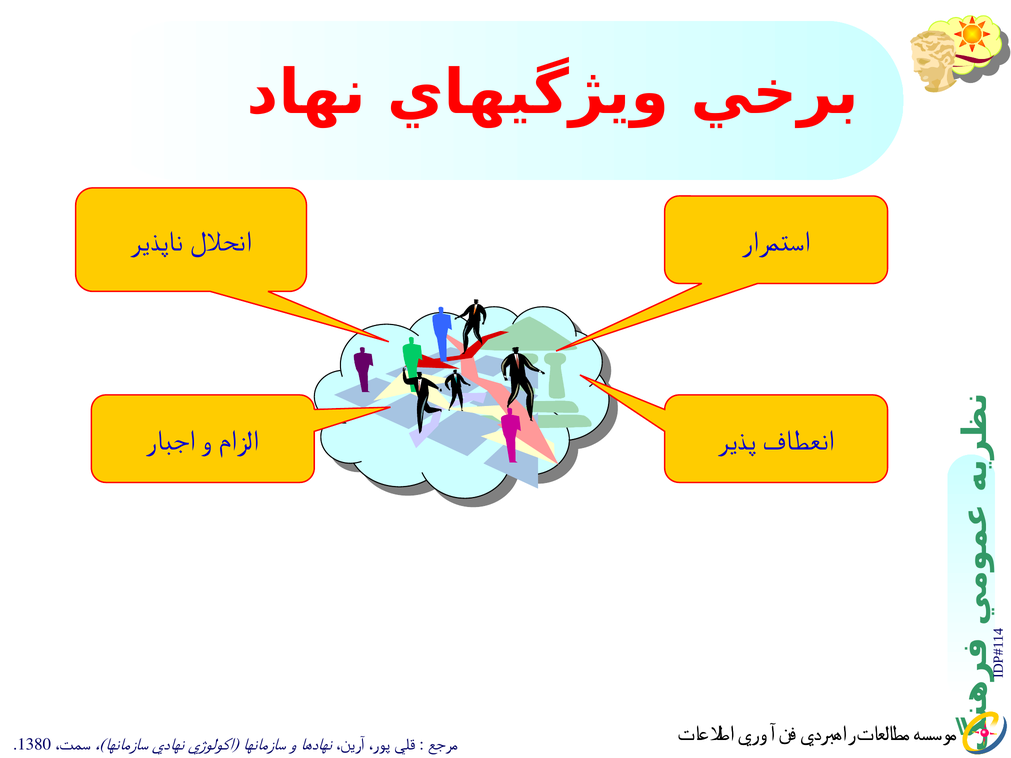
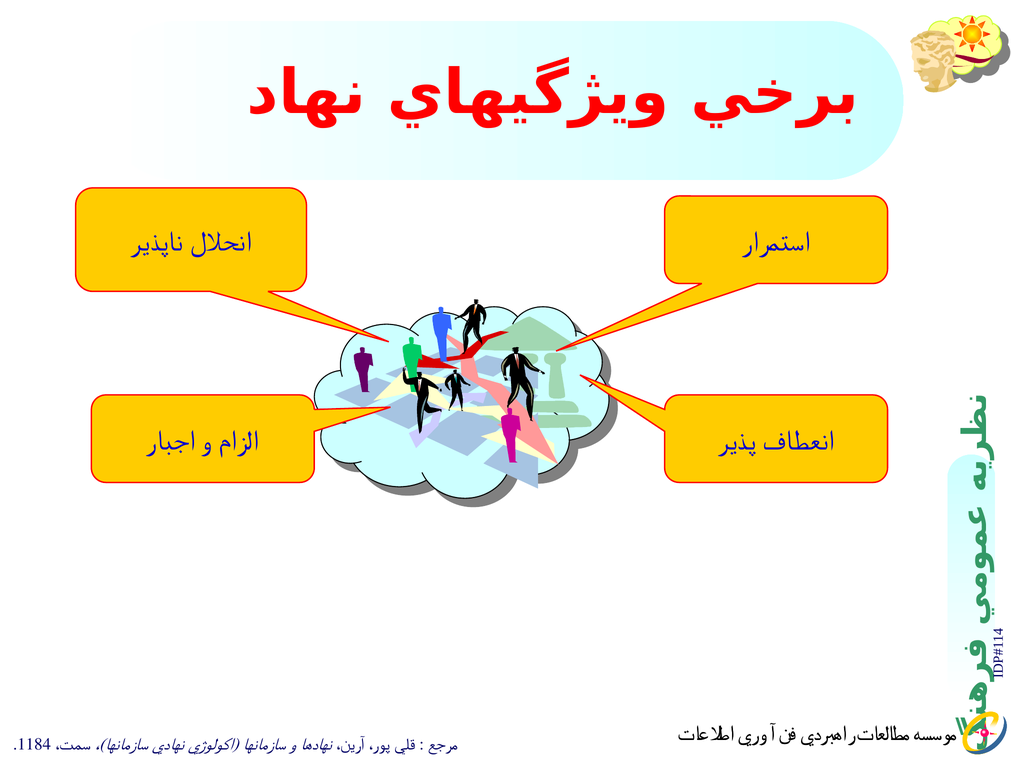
1380: 1380 -> 1184
